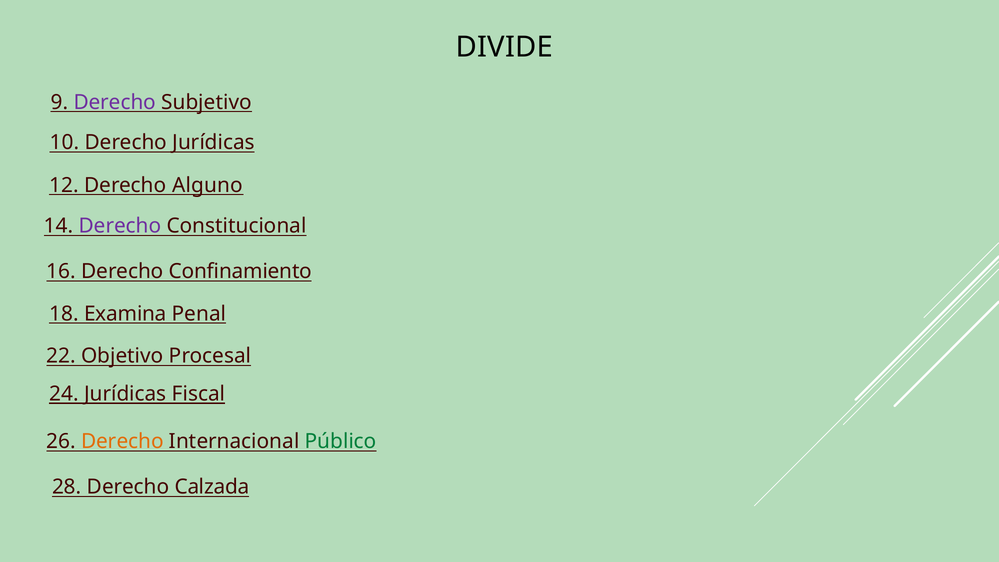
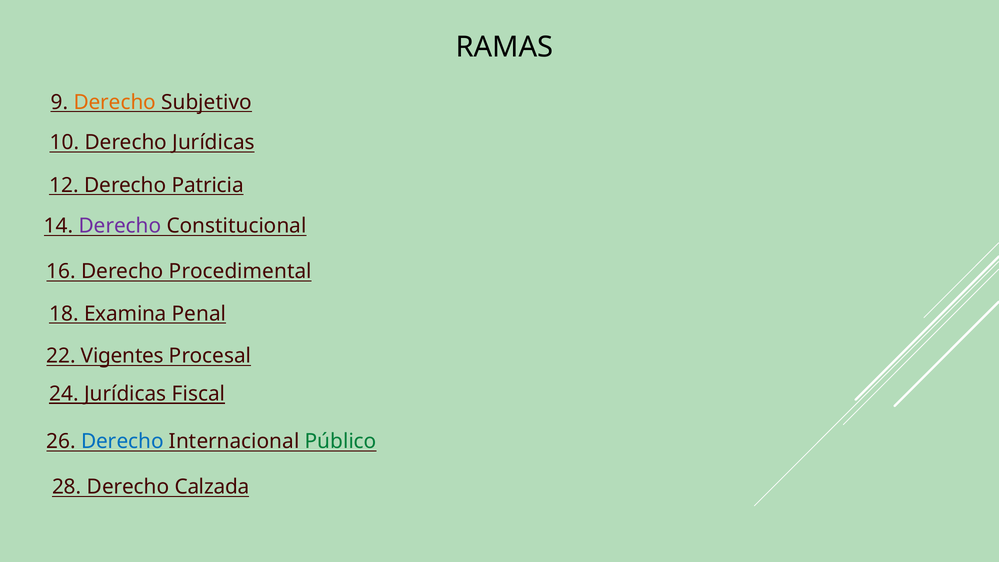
DIVIDE: DIVIDE -> RAMAS
Derecho at (115, 102) colour: purple -> orange
Alguno: Alguno -> Patricia
Confinamiento: Confinamiento -> Procedimental
Objetivo: Objetivo -> Vigentes
Derecho at (122, 442) colour: orange -> blue
